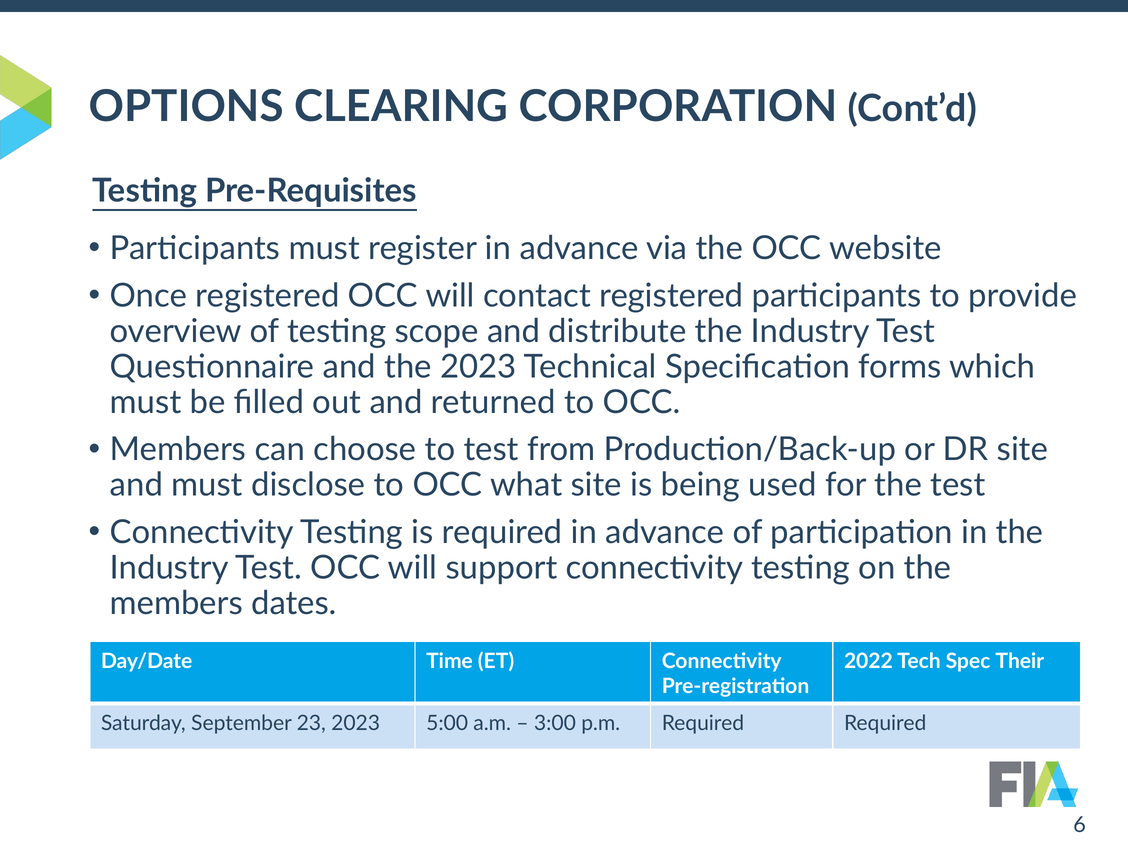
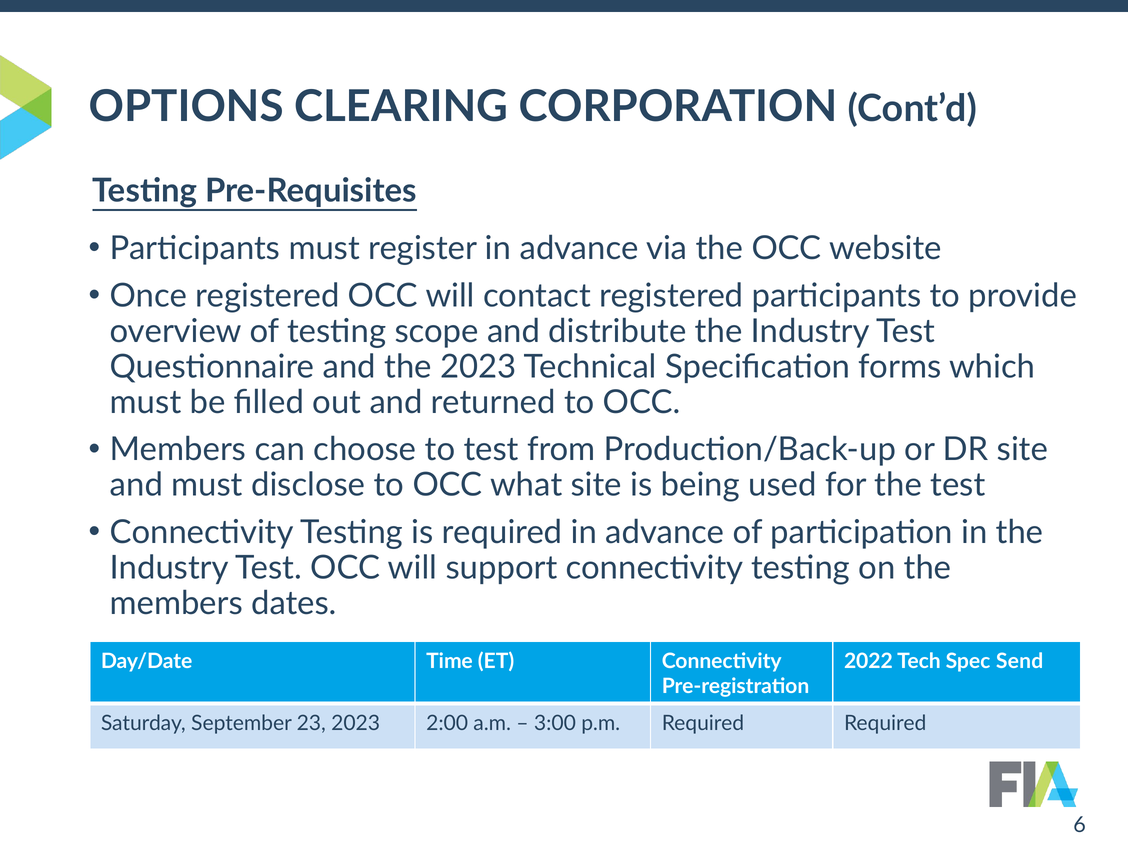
Their: Their -> Send
5:00: 5:00 -> 2:00
